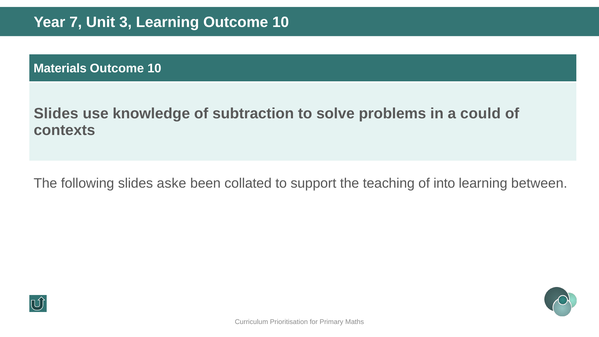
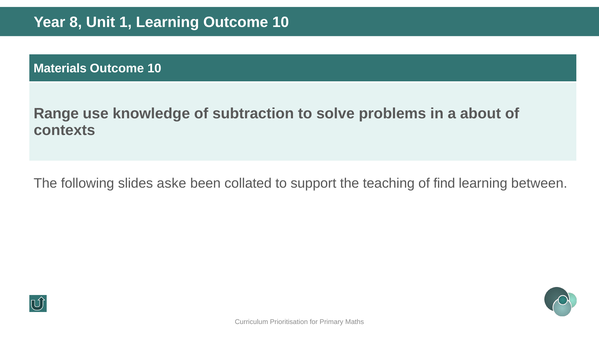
7: 7 -> 8
3: 3 -> 1
Slides at (56, 113): Slides -> Range
could: could -> about
into: into -> find
